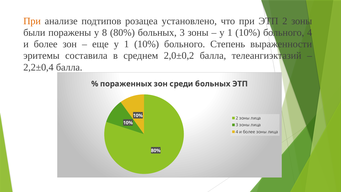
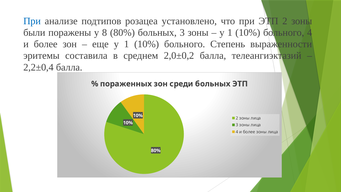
При at (32, 21) colour: orange -> blue
